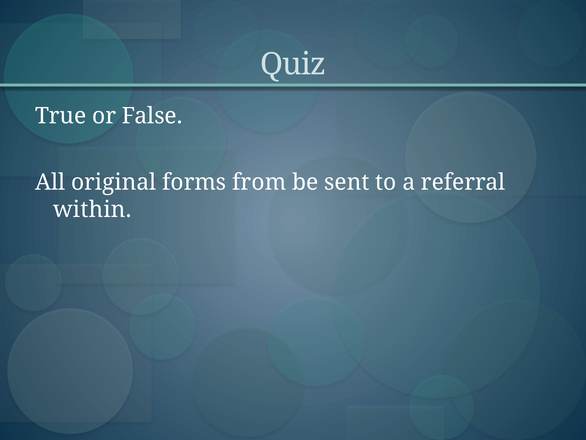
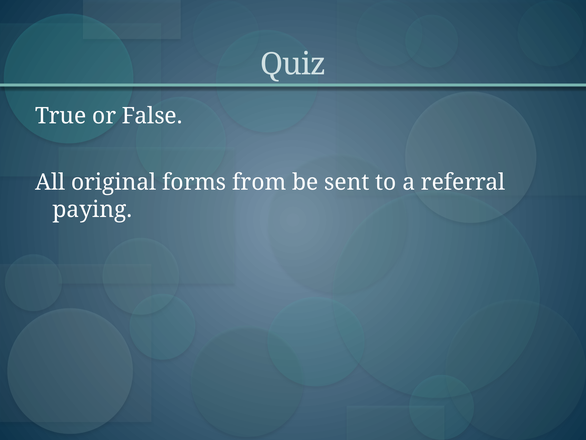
within: within -> paying
